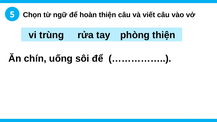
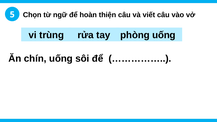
phòng thiện: thiện -> uống
